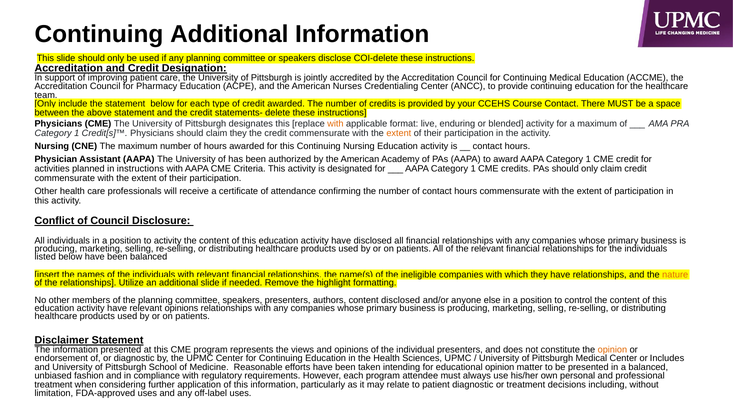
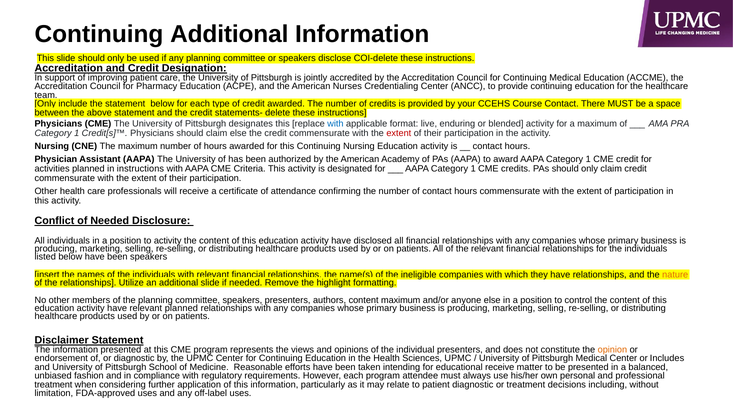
with at (335, 124) colour: orange -> blue
claim they: they -> else
extent at (399, 133) colour: orange -> red
of Council: Council -> Needed
been balanced: balanced -> speakers
content disclosed: disclosed -> maximum
relevant opinions: opinions -> planned
educational opinion: opinion -> receive
